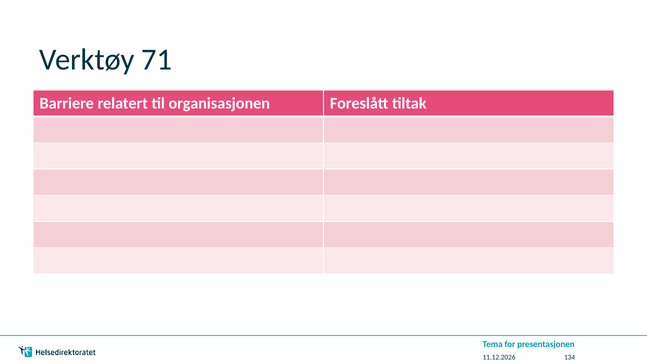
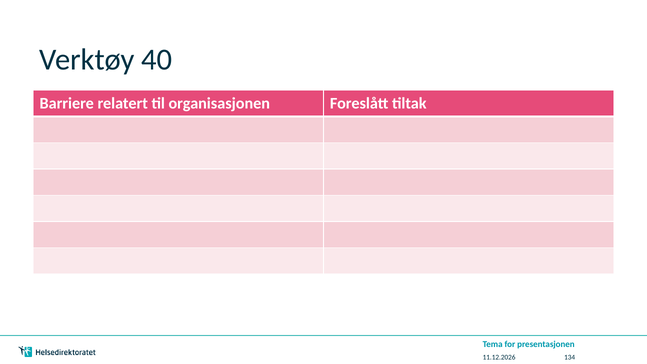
71: 71 -> 40
